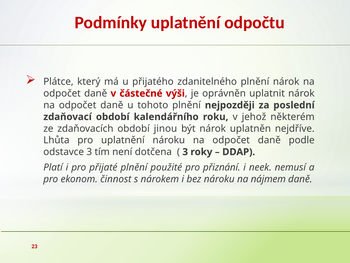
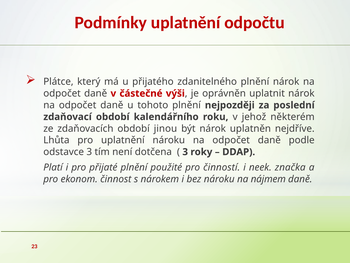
přiznání: přiznání -> činností
nemusí: nemusí -> značka
